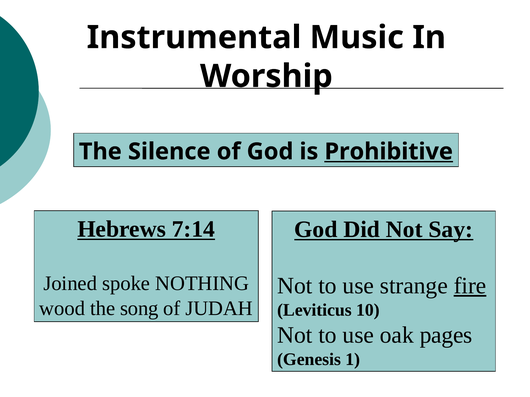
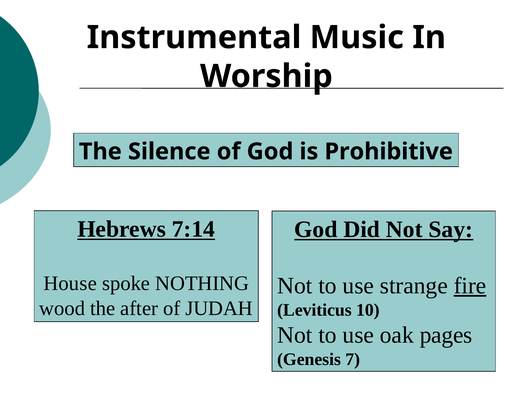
Prohibitive underline: present -> none
Joined: Joined -> House
song: song -> after
1: 1 -> 7
